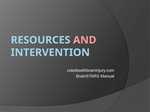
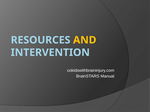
AND colour: pink -> yellow
